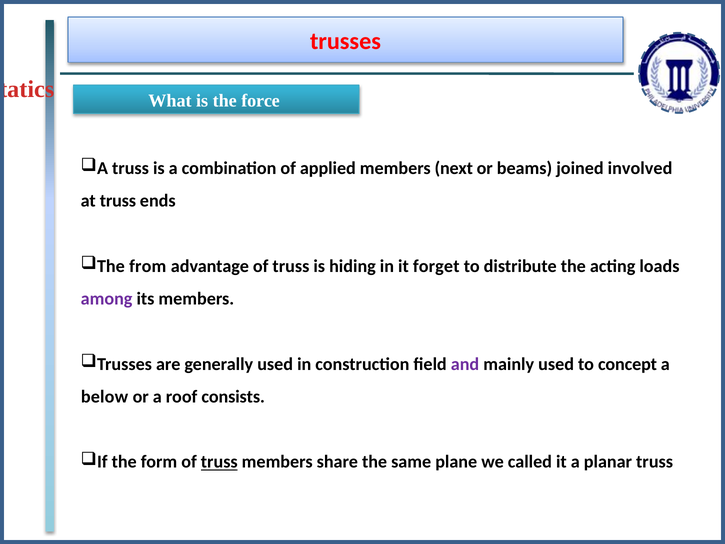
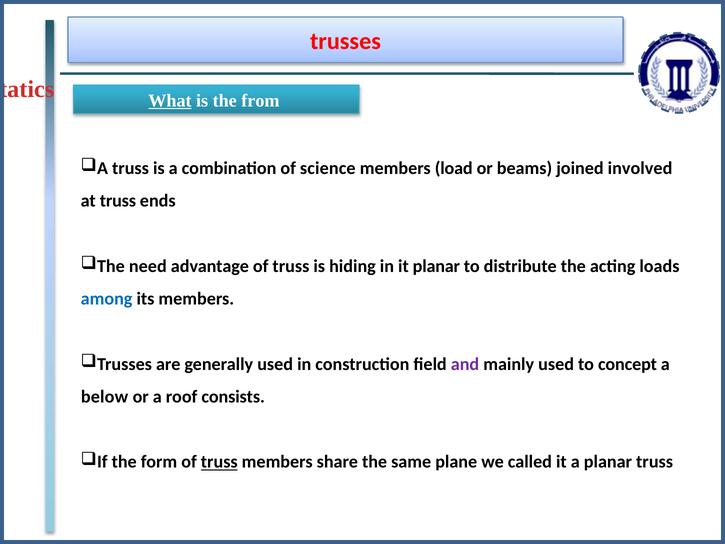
What underline: none -> present
force: force -> from
applied: applied -> science
next: next -> load
from: from -> need
it forget: forget -> planar
among colour: purple -> blue
